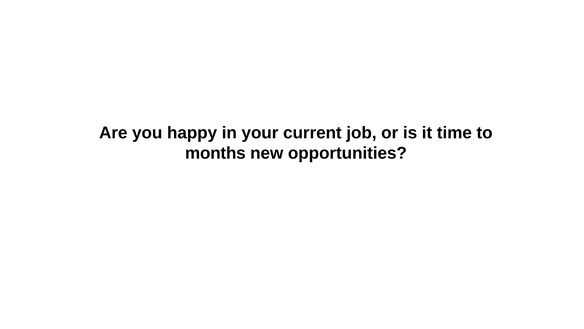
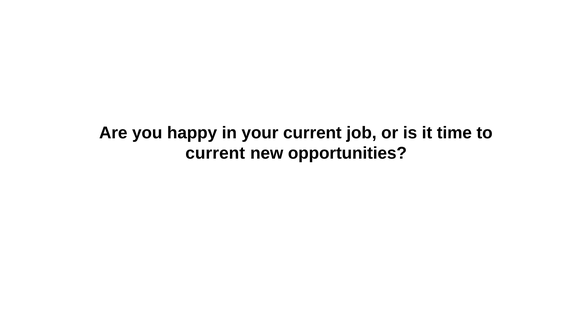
months at (215, 153): months -> current
